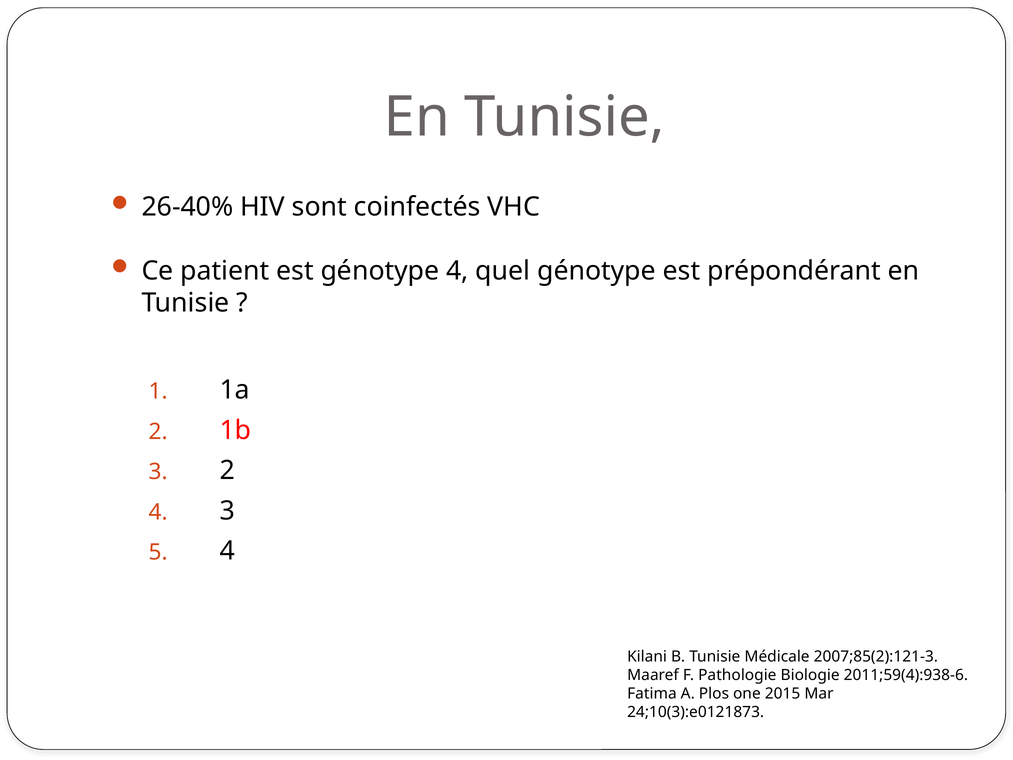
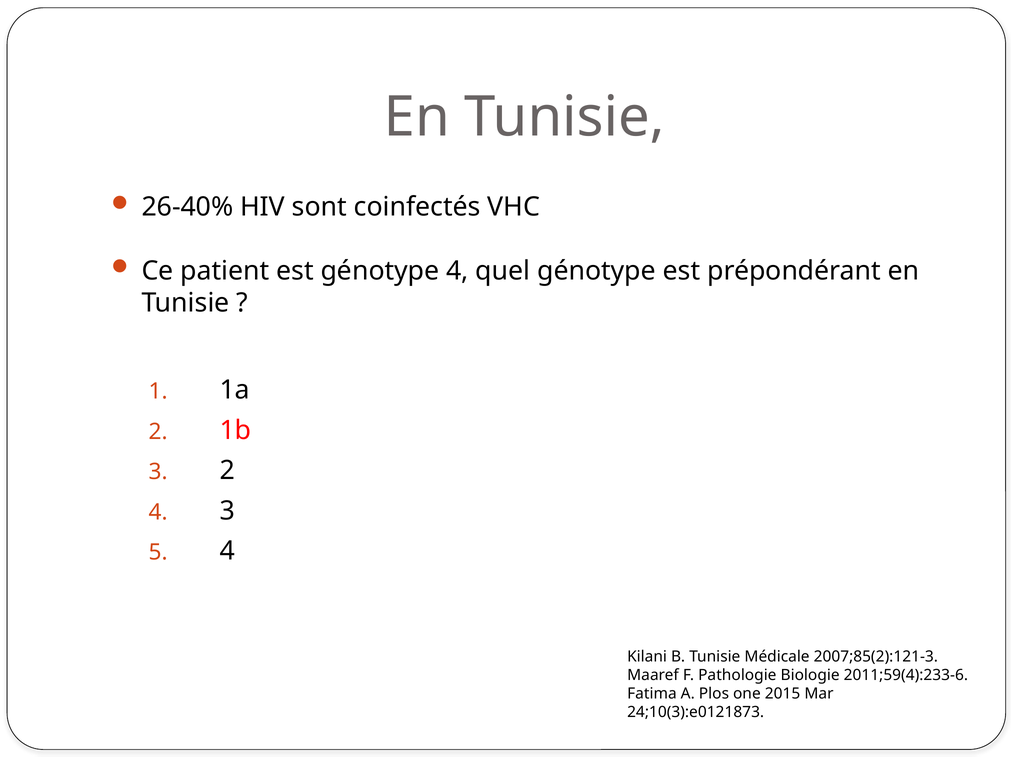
2011;59(4):938-6: 2011;59(4):938-6 -> 2011;59(4):233-6
